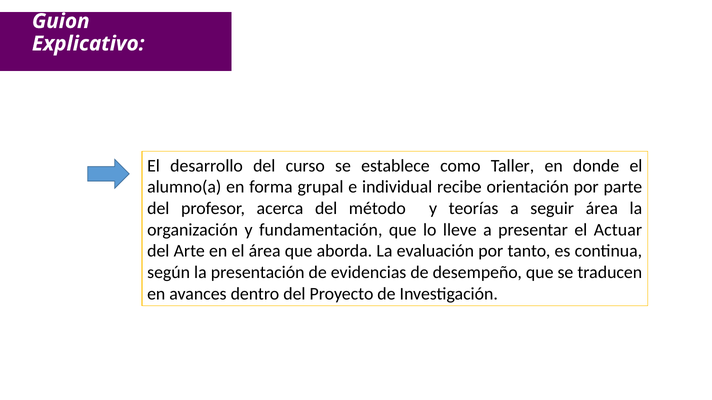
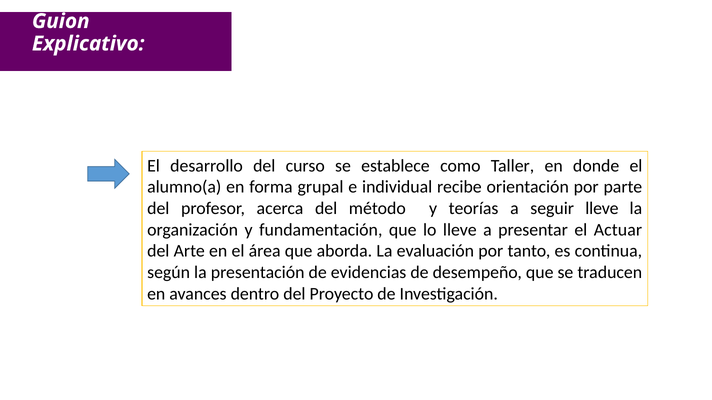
seguir área: área -> lleve
